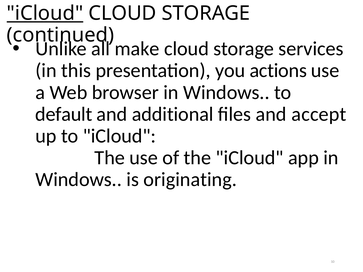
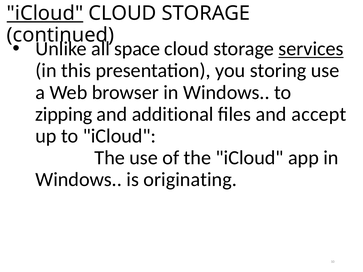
make: make -> space
services underline: none -> present
actions: actions -> storing
default: default -> zipping
